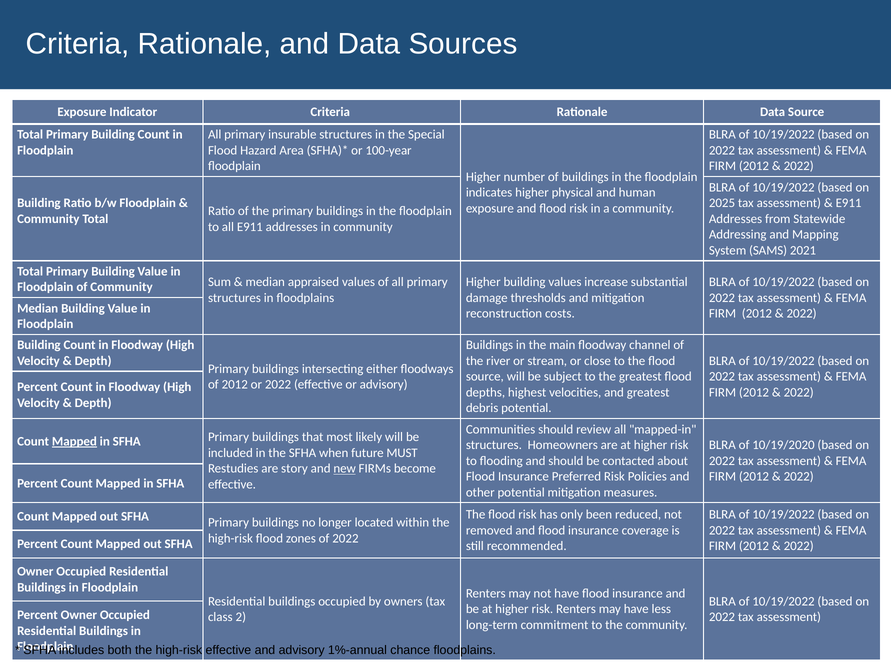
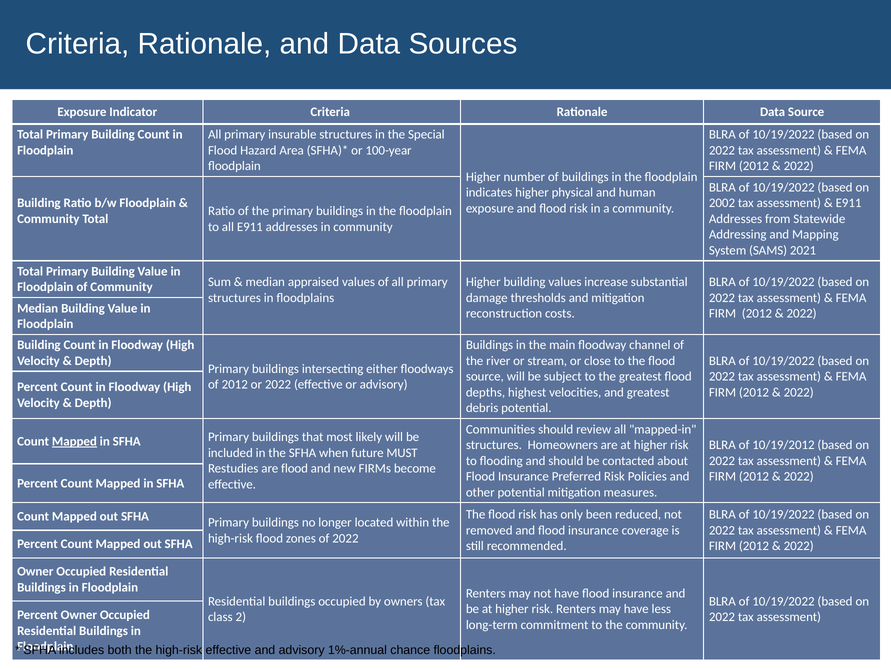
2025: 2025 -> 2002
10/19/2020: 10/19/2020 -> 10/19/2012
are story: story -> flood
new underline: present -> none
